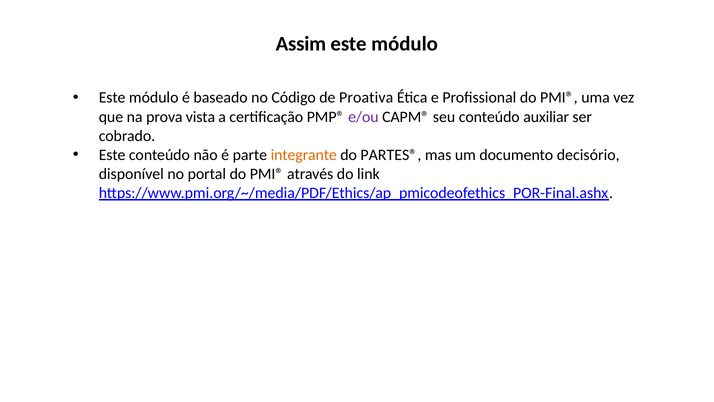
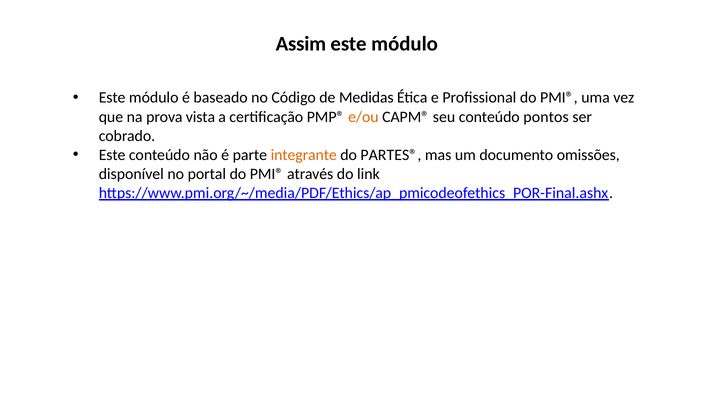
Proativa: Proativa -> Medidas
e/ou colour: purple -> orange
auxiliar: auxiliar -> pontos
decisório: decisório -> omissões
